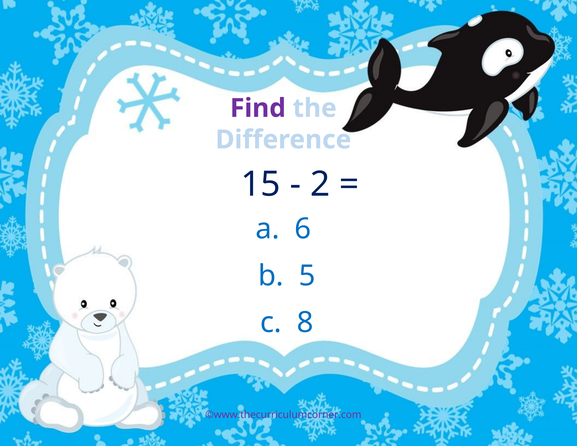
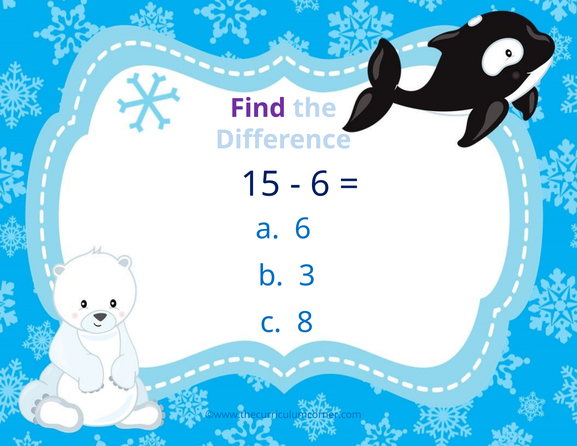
2 at (320, 184): 2 -> 6
5: 5 -> 3
©www.thecurriculumcorner.com colour: purple -> blue
